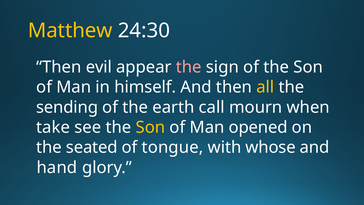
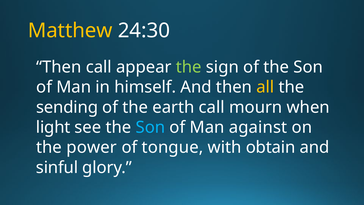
Then evil: evil -> call
the at (189, 67) colour: pink -> light green
take: take -> light
Son at (150, 127) colour: yellow -> light blue
opened: opened -> against
seated: seated -> power
whose: whose -> obtain
hand: hand -> sinful
